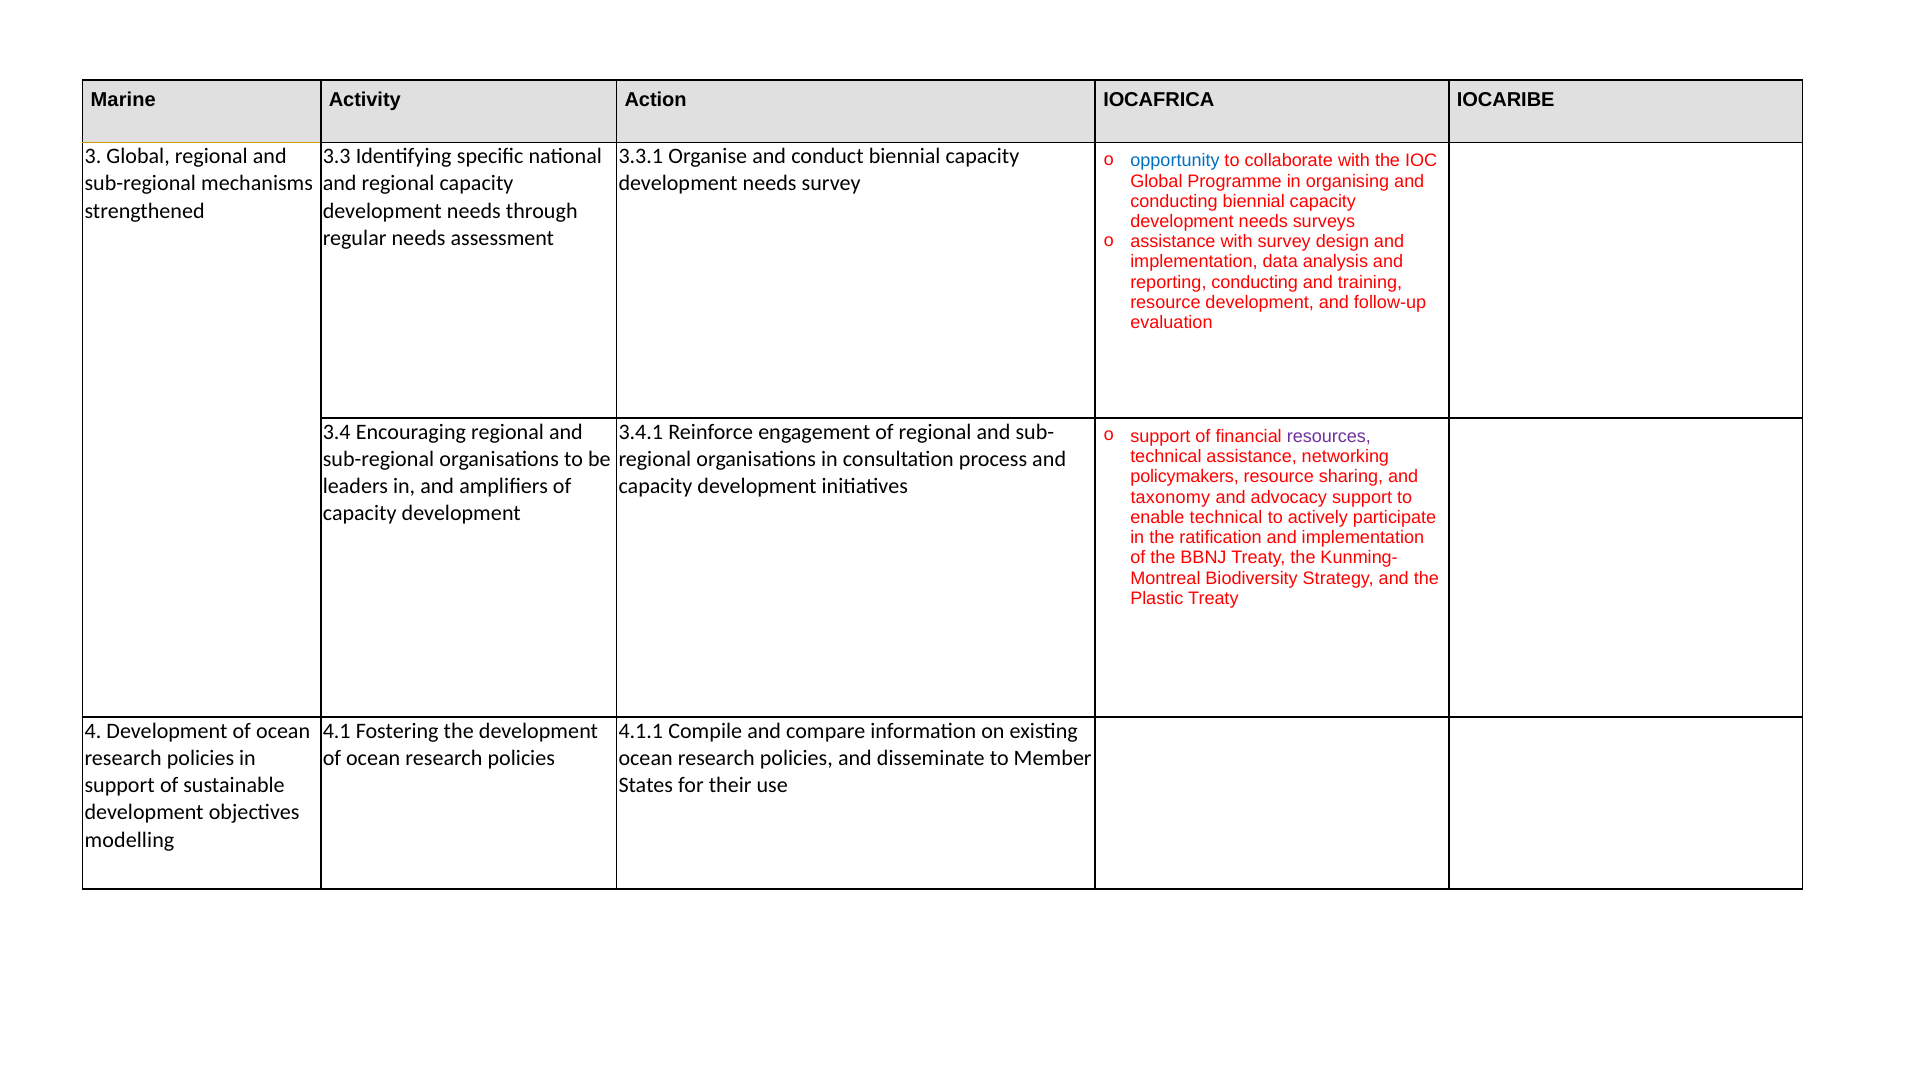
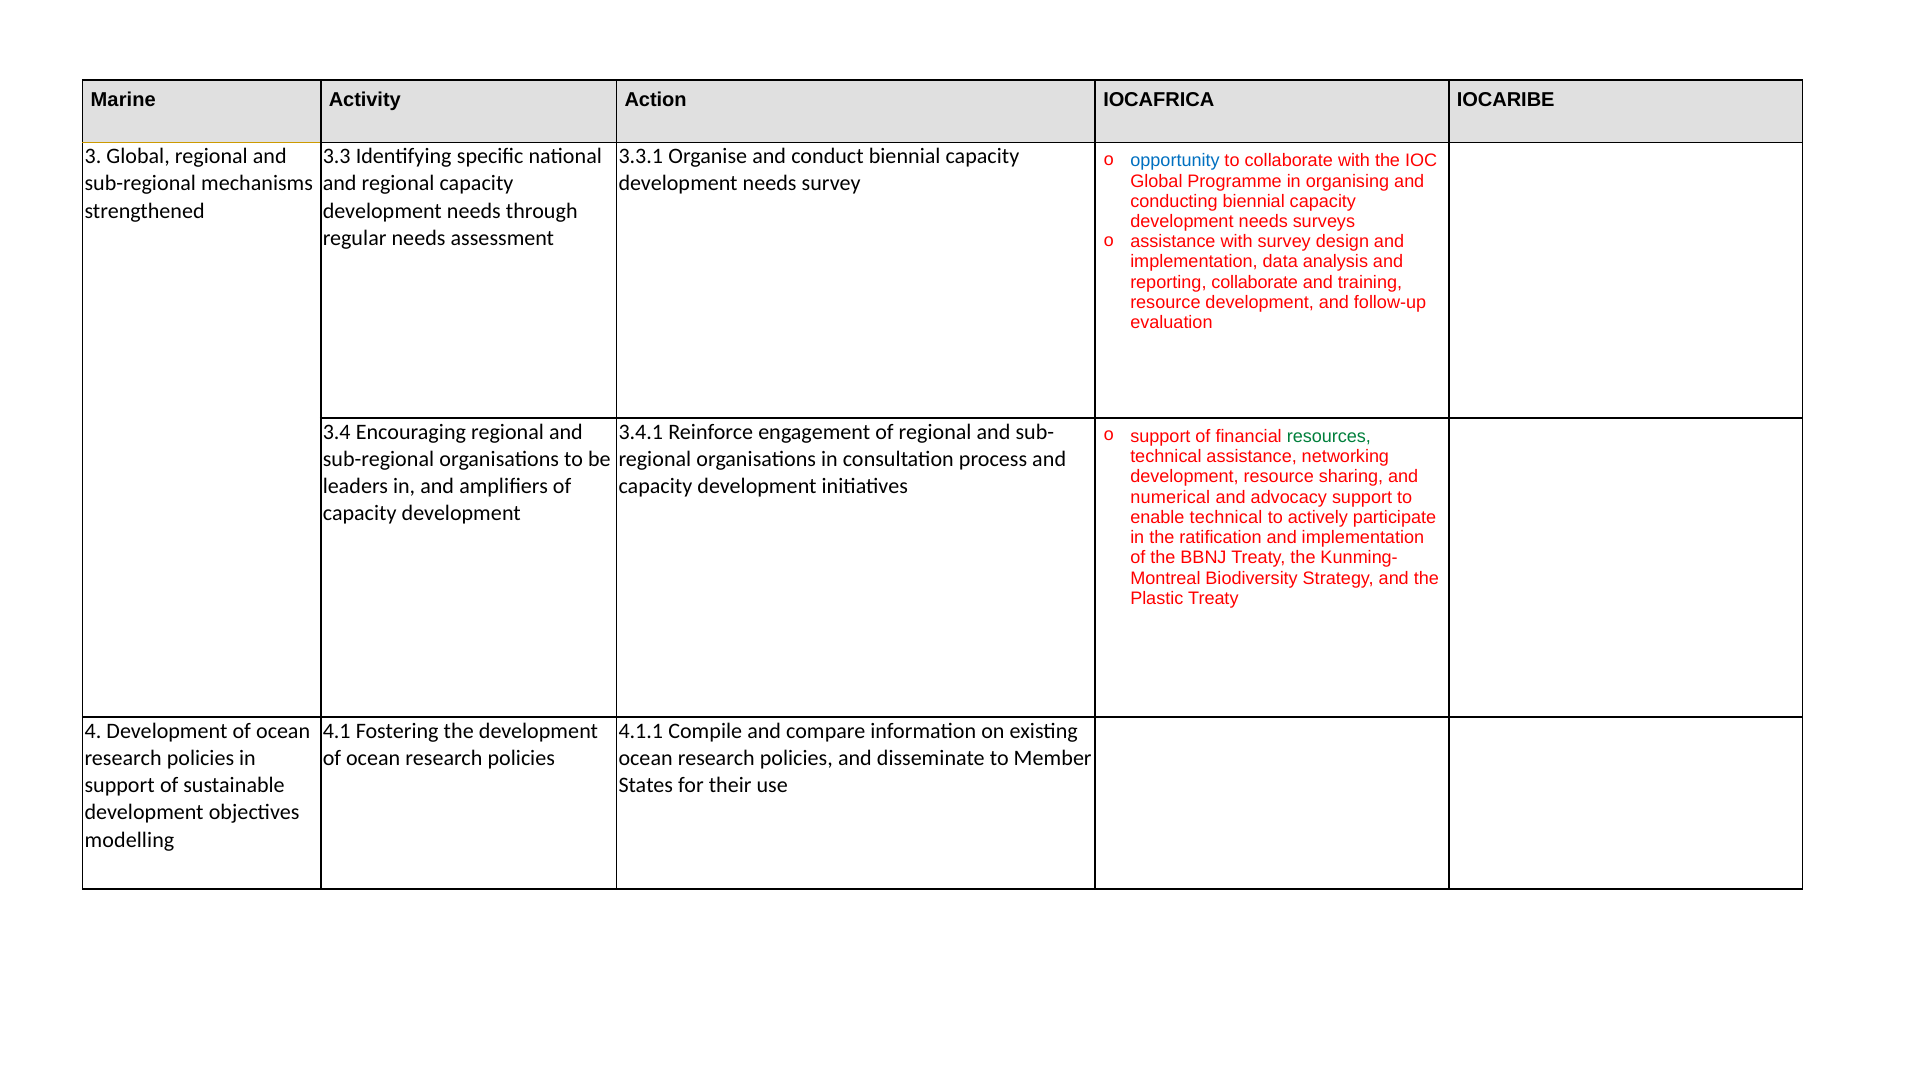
reporting conducting: conducting -> collaborate
resources colour: purple -> green
policymakers at (1185, 477): policymakers -> development
taxonomy: taxonomy -> numerical
